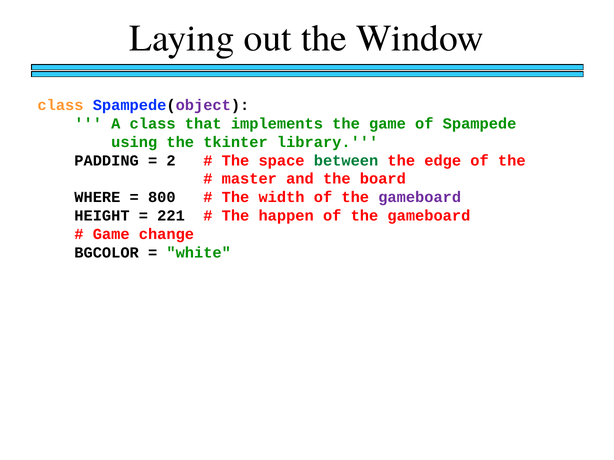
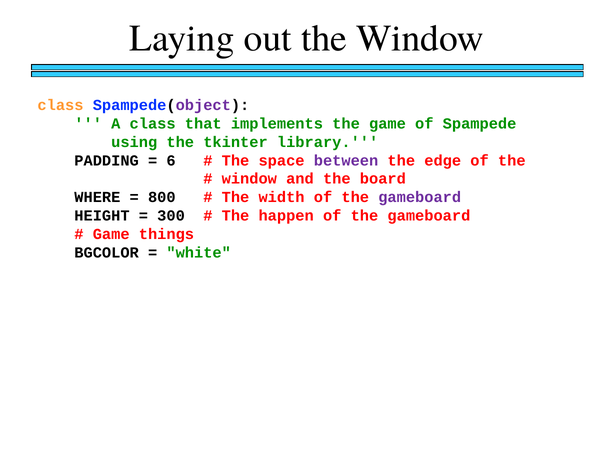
2: 2 -> 6
between colour: green -> purple
master at (249, 179): master -> window
221: 221 -> 300
change: change -> things
